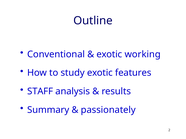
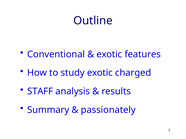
working: working -> features
features: features -> charged
